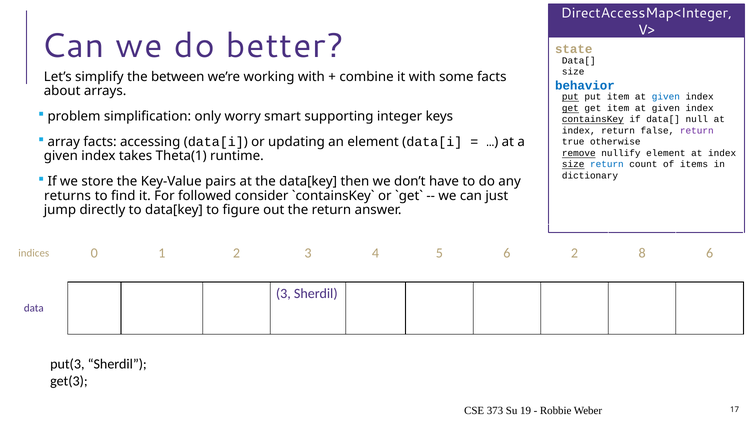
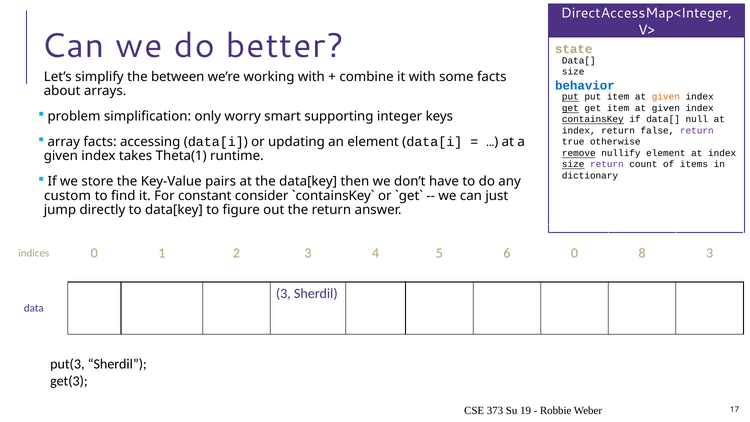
given at (666, 97) colour: blue -> orange
return at (607, 164) colour: blue -> purple
returns: returns -> custom
followed: followed -> constant
6 2: 2 -> 0
8 6: 6 -> 3
